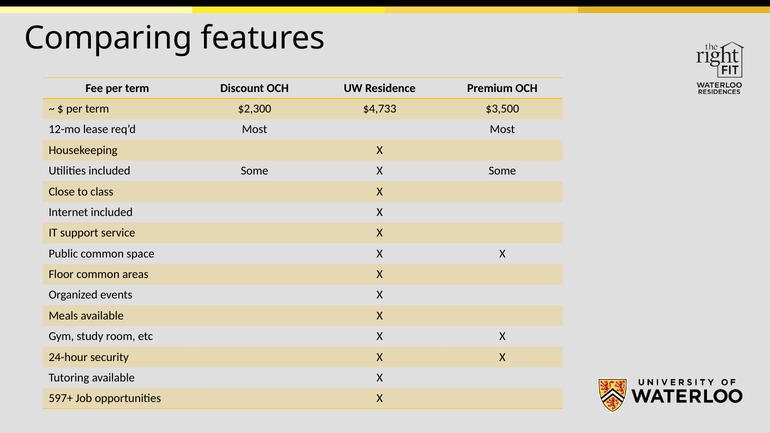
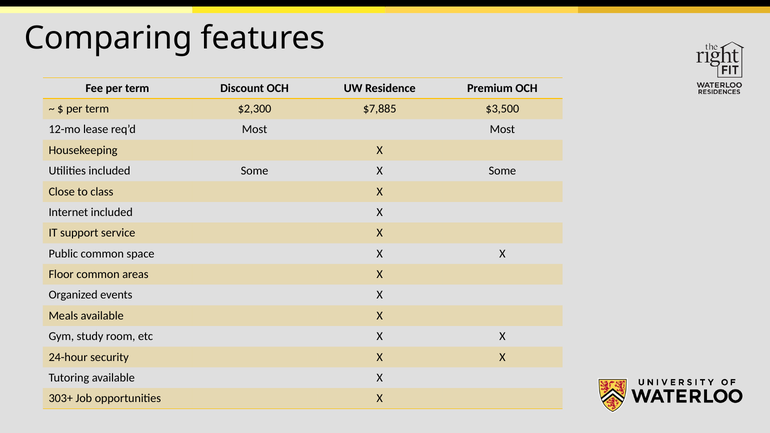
$4,733: $4,733 -> $7,885
597+: 597+ -> 303+
